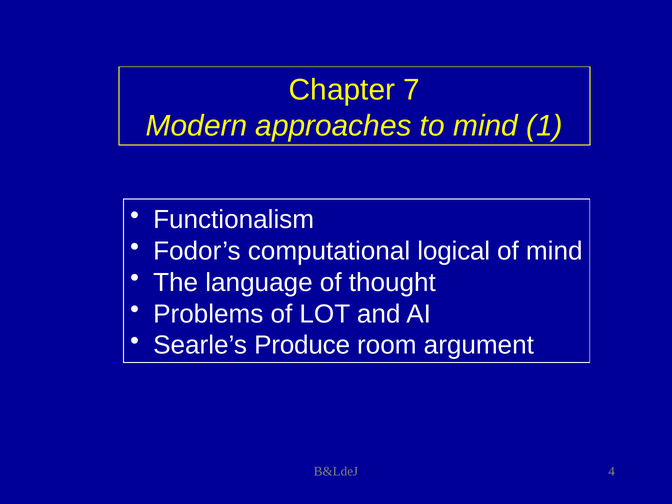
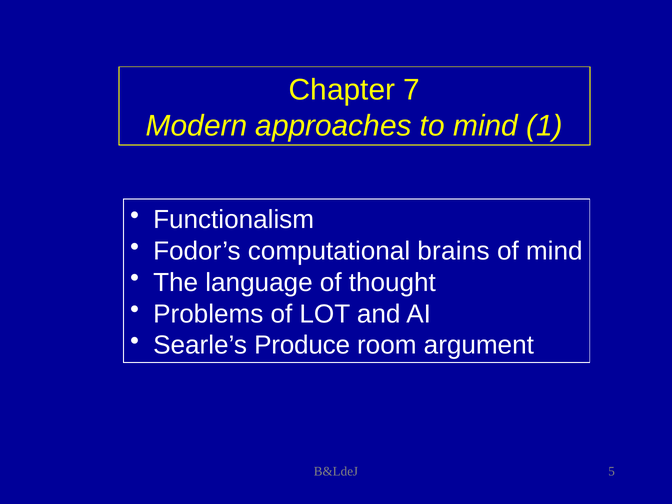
logical: logical -> brains
4: 4 -> 5
